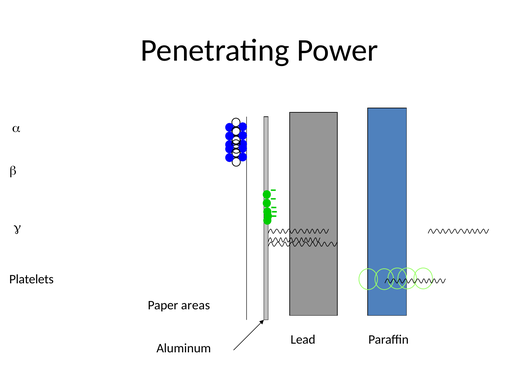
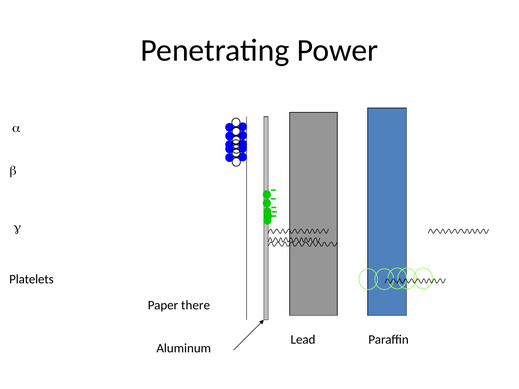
areas: areas -> there
